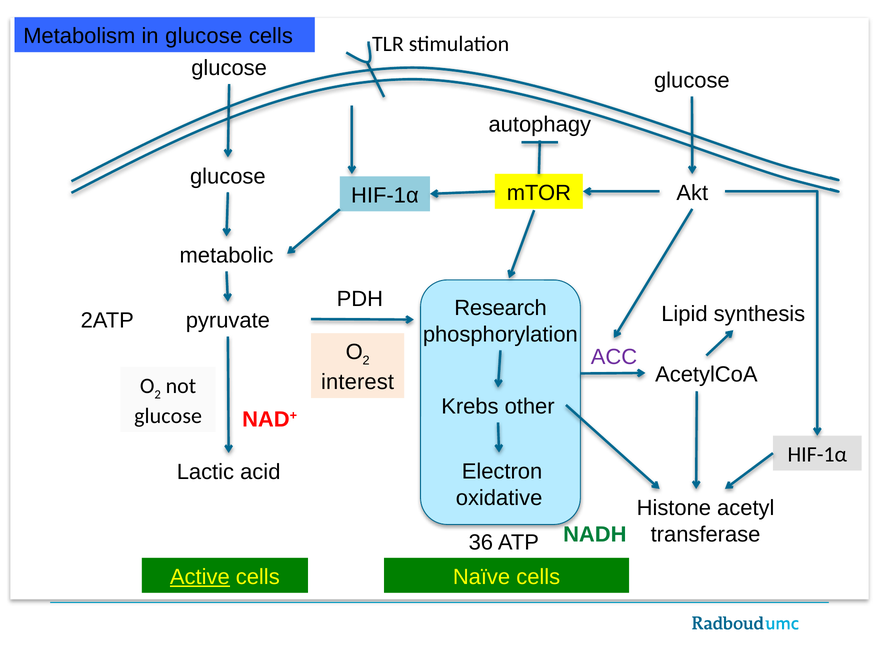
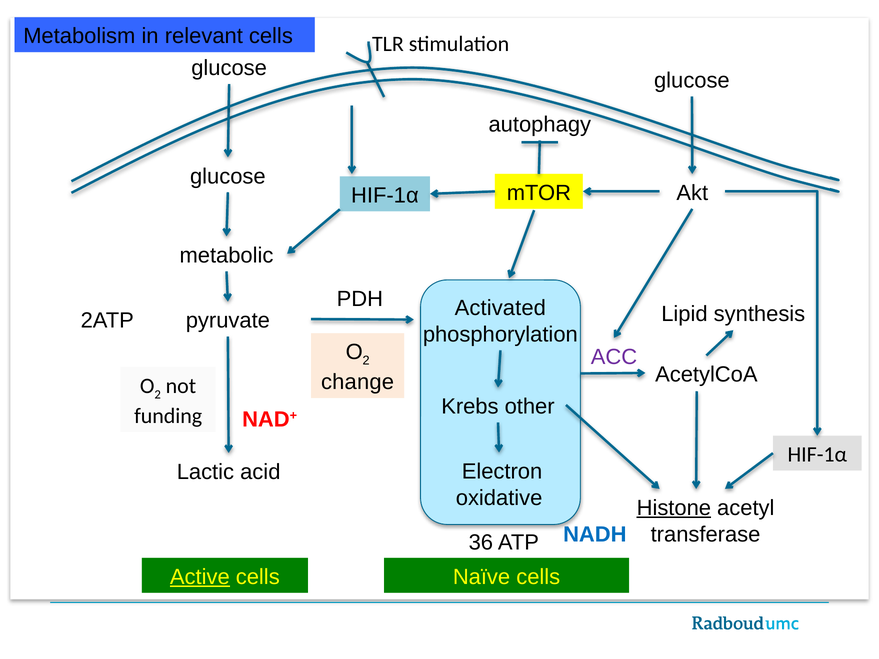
in glucose: glucose -> relevant
Research: Research -> Activated
interest: interest -> change
glucose at (168, 416): glucose -> funding
Histone underline: none -> present
NADH colour: green -> blue
